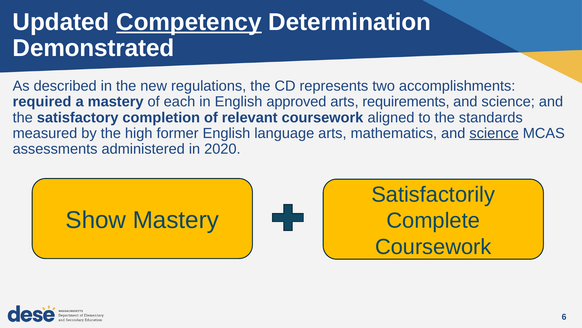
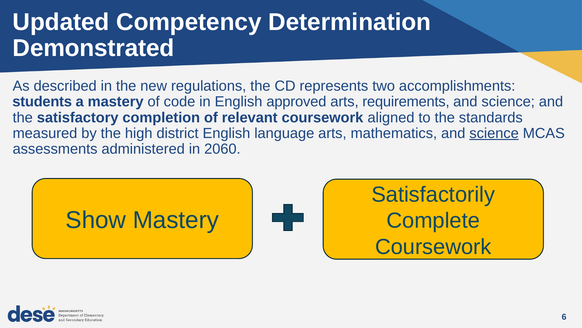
Competency underline: present -> none
required: required -> students
each: each -> code
former: former -> district
2020: 2020 -> 2060
